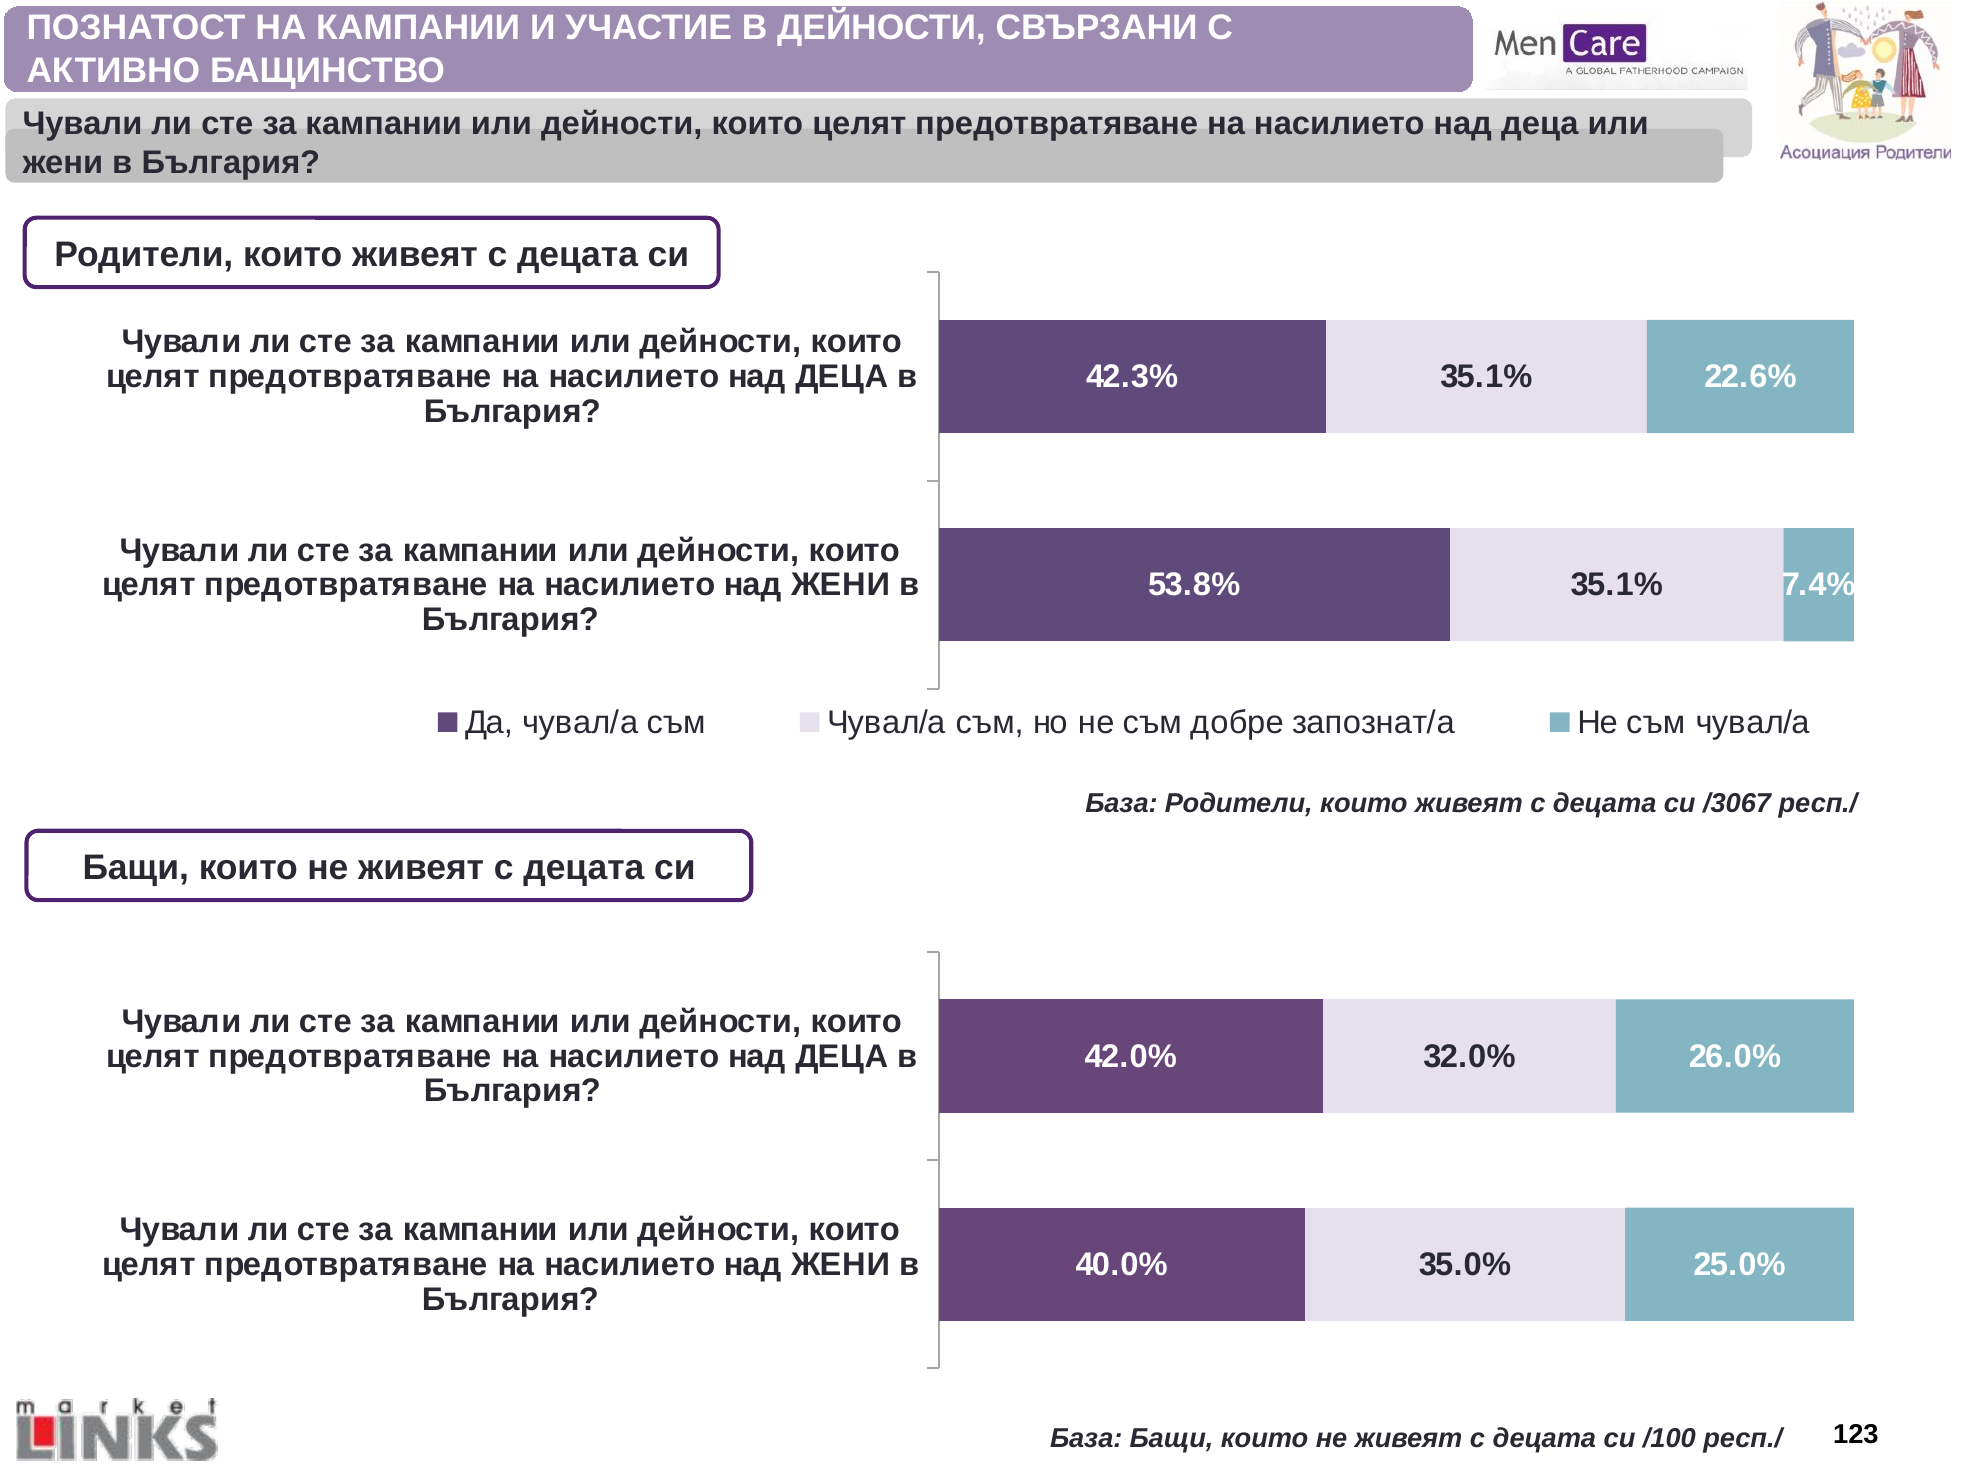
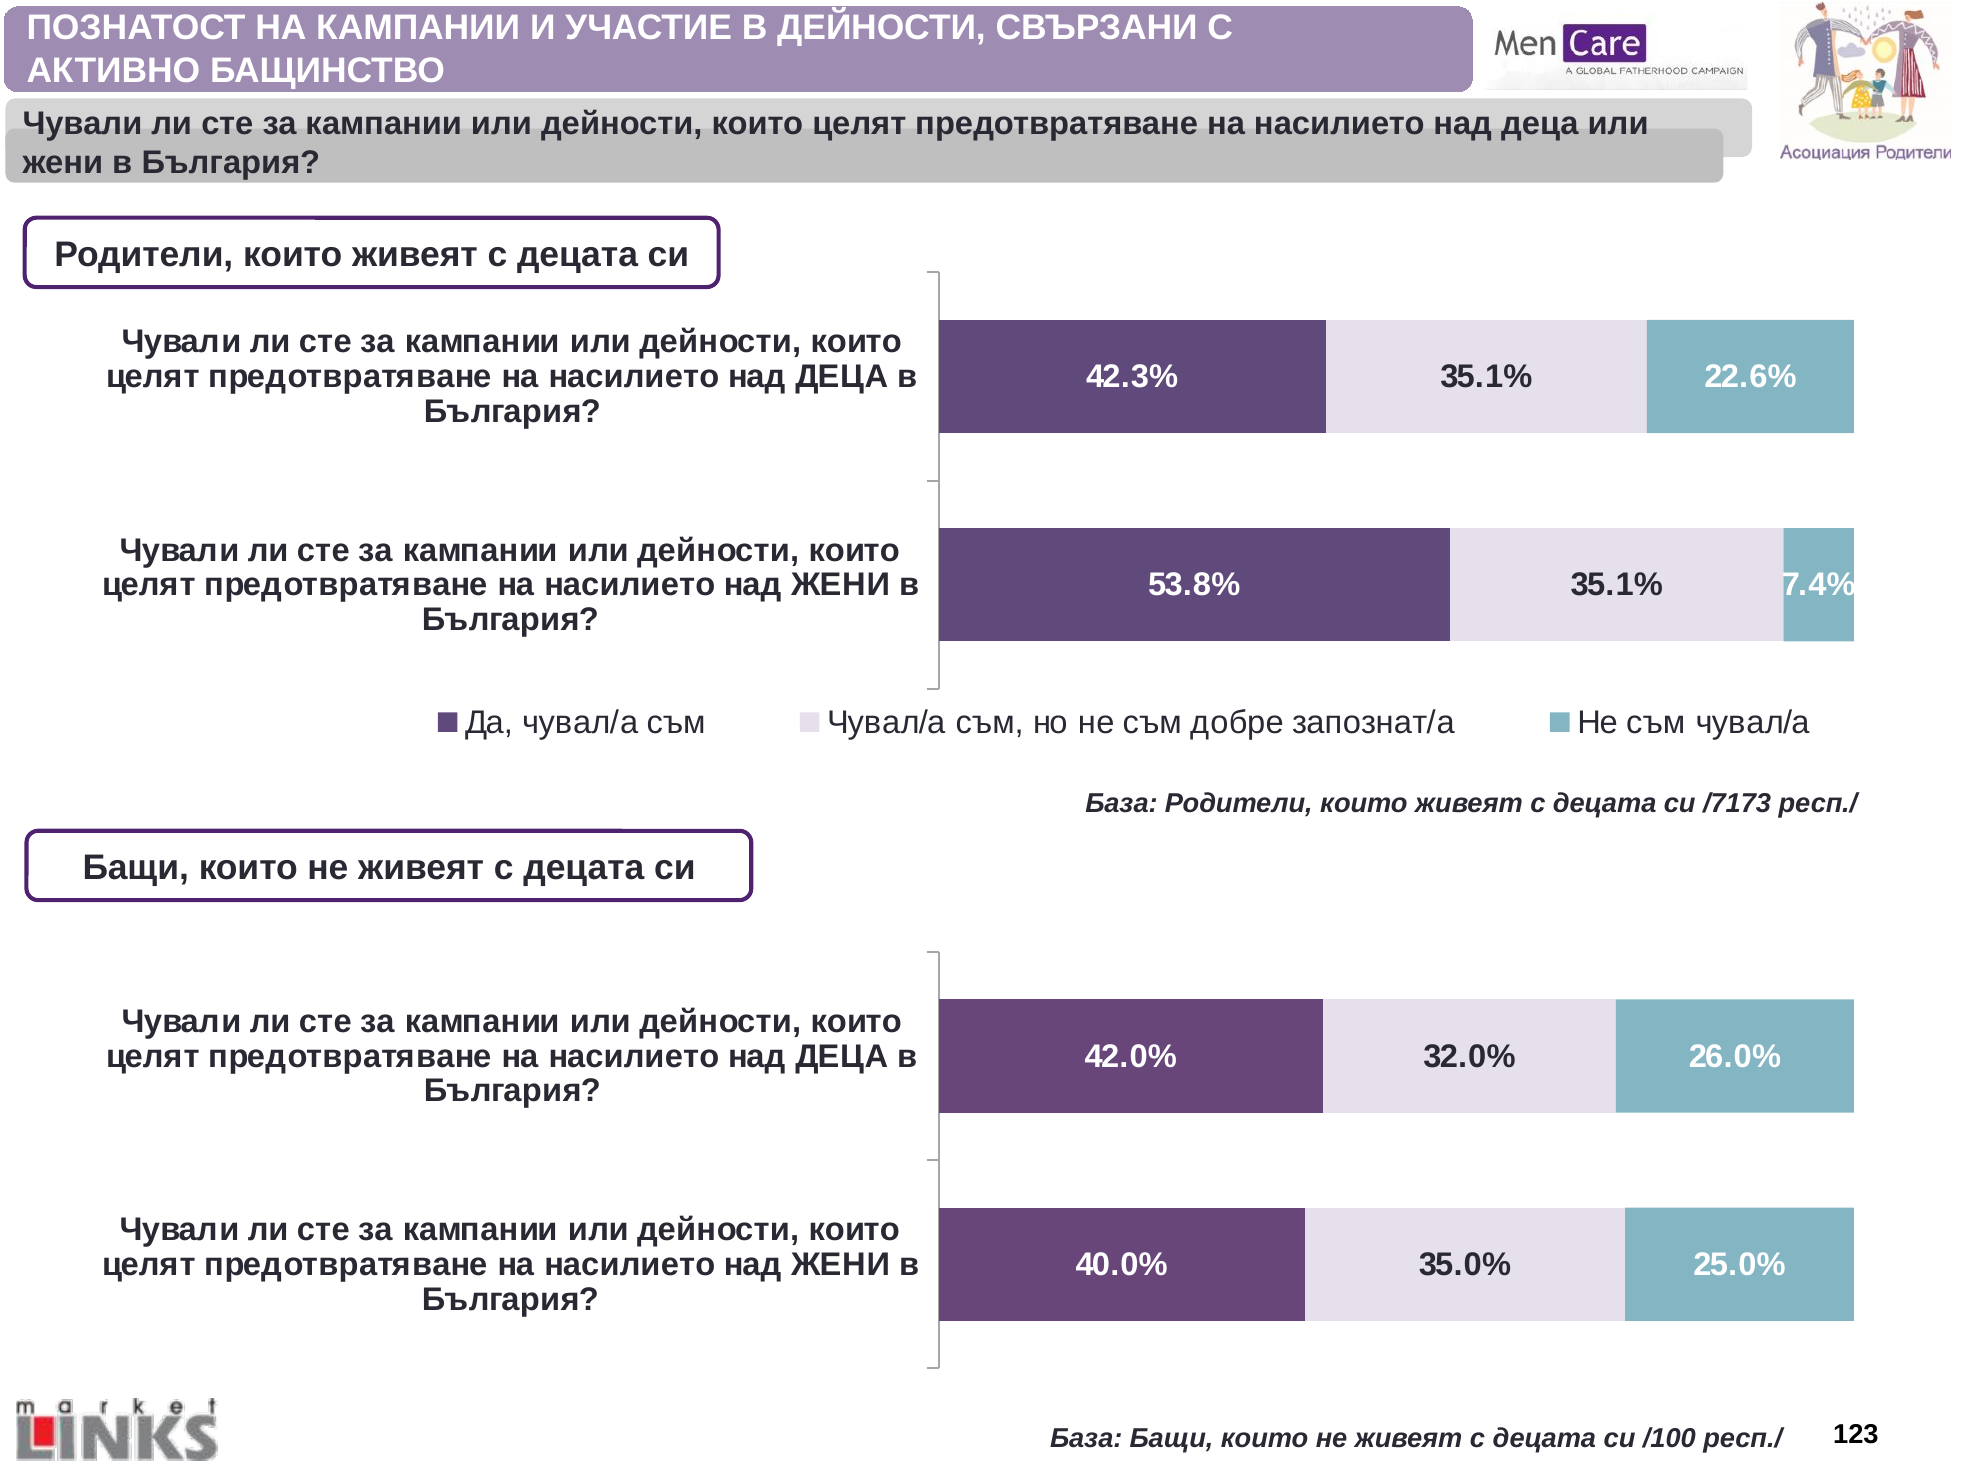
/3067: /3067 -> /7173
